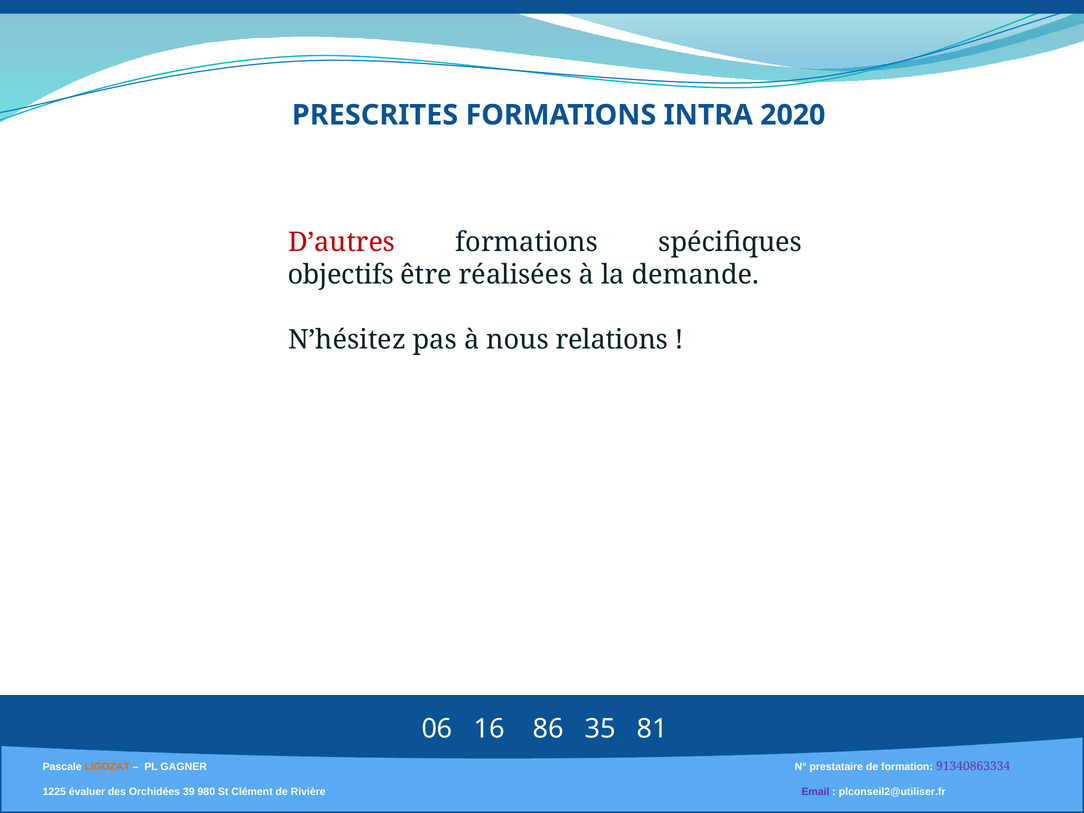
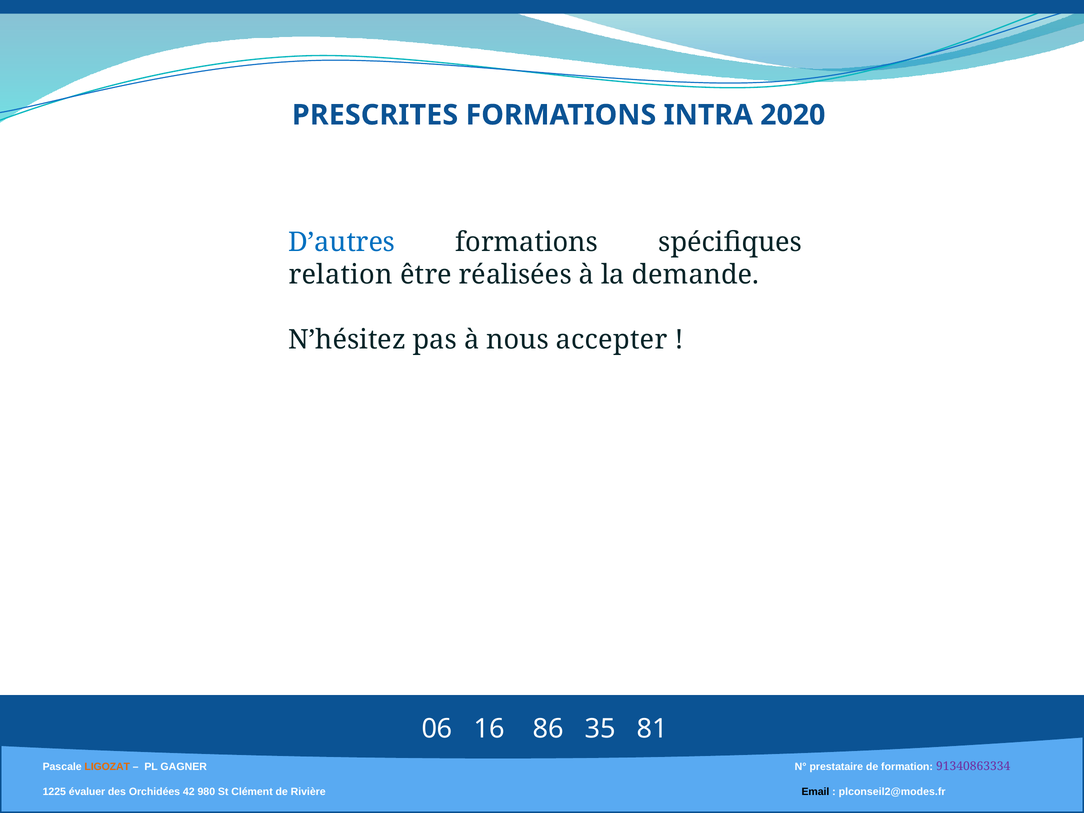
D’autres colour: red -> blue
objectifs: objectifs -> relation
relations: relations -> accepter
39: 39 -> 42
Email colour: purple -> black
plconseil2@utiliser.fr: plconseil2@utiliser.fr -> plconseil2@modes.fr
